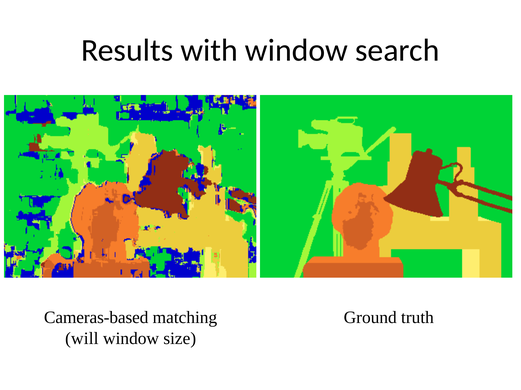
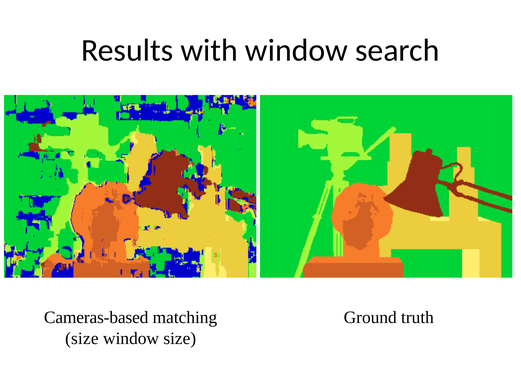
will at (82, 339): will -> size
